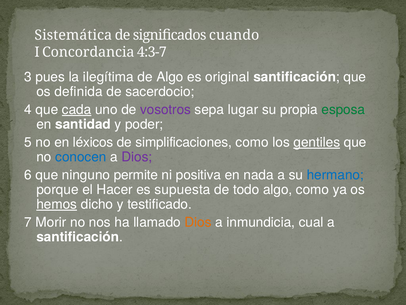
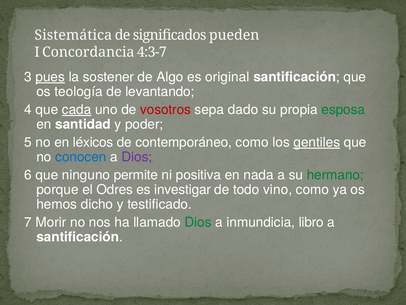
cuando: cuando -> pueden
pues underline: none -> present
ilegítima: ilegítima -> sostener
definida: definida -> teología
sacerdocio: sacerdocio -> levantando
vosotros colour: purple -> red
lugar: lugar -> dado
simplificaciones: simplificaciones -> contemporáneo
hermano colour: blue -> green
Hacer: Hacer -> Odres
supuesta: supuesta -> investigar
todo algo: algo -> vino
hemos underline: present -> none
Dios at (198, 222) colour: orange -> green
cual: cual -> libro
